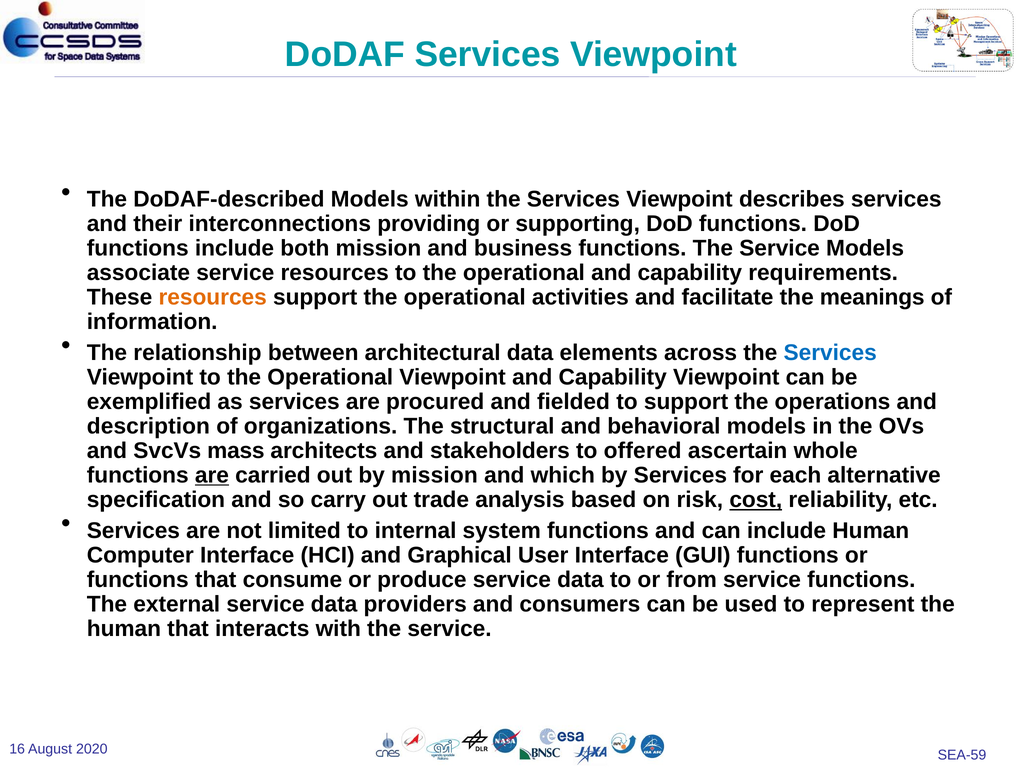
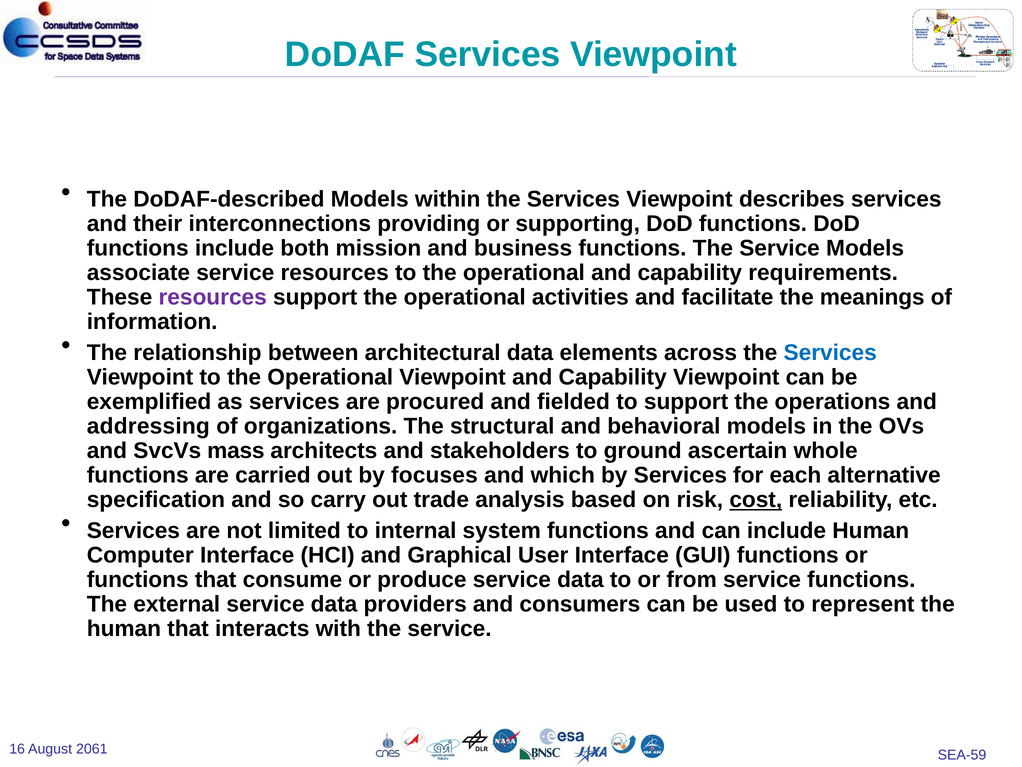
resources at (213, 297) colour: orange -> purple
description: description -> addressing
offered: offered -> ground
are at (212, 475) underline: present -> none
by mission: mission -> focuses
2020: 2020 -> 2061
